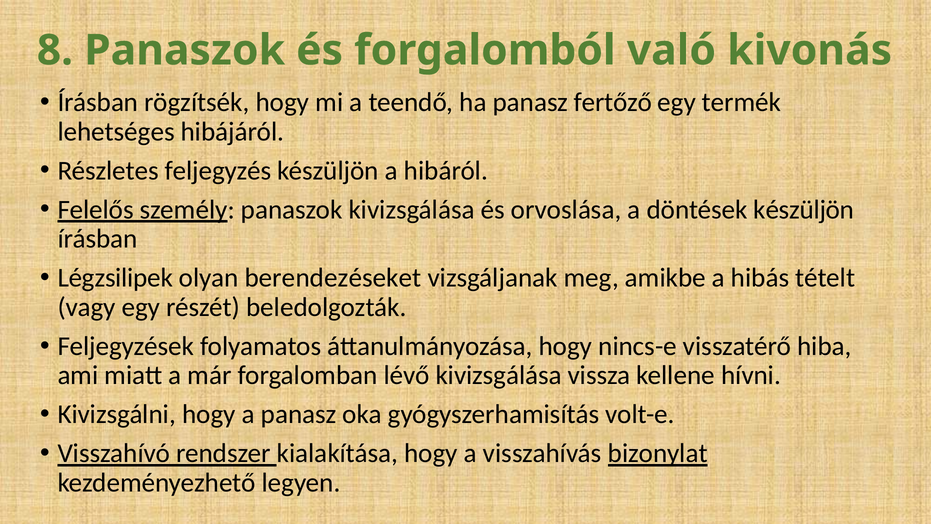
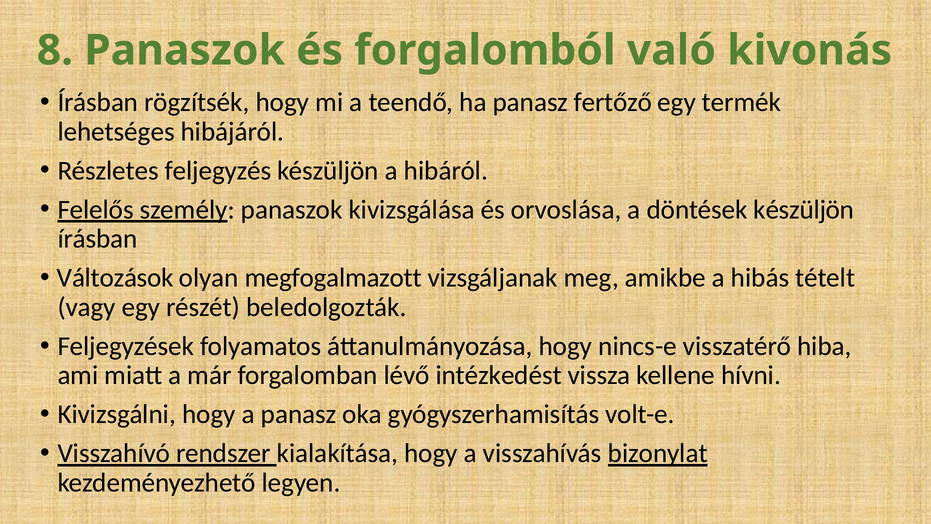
Légzsilipek: Légzsilipek -> Változások
berendezéseket: berendezéseket -> megfogalmazott
lévő kivizsgálása: kivizsgálása -> intézkedést
